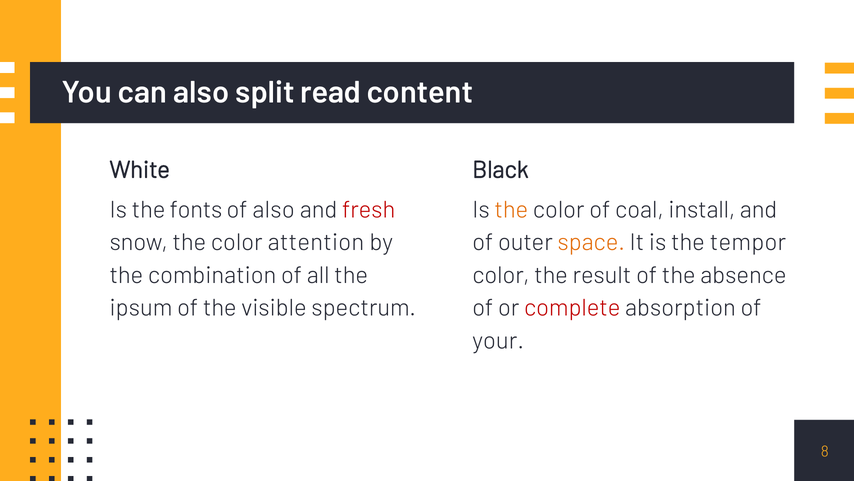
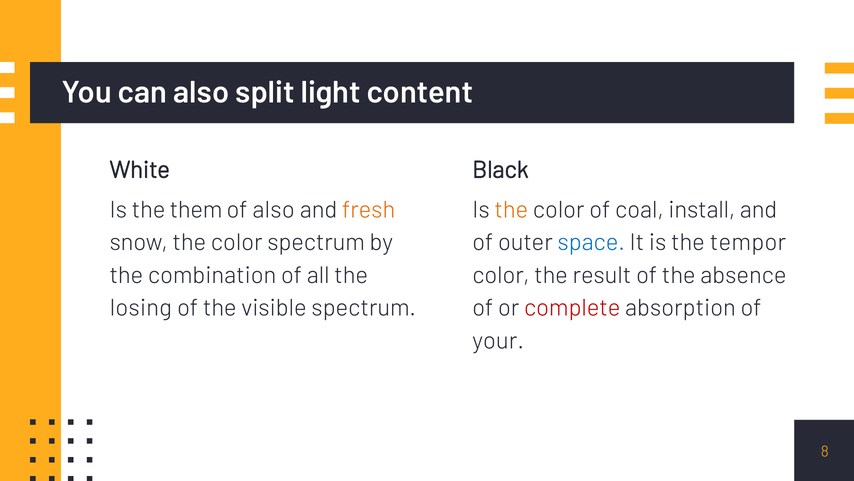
read: read -> light
fonts: fonts -> them
fresh colour: red -> orange
color attention: attention -> spectrum
space colour: orange -> blue
ipsum: ipsum -> losing
